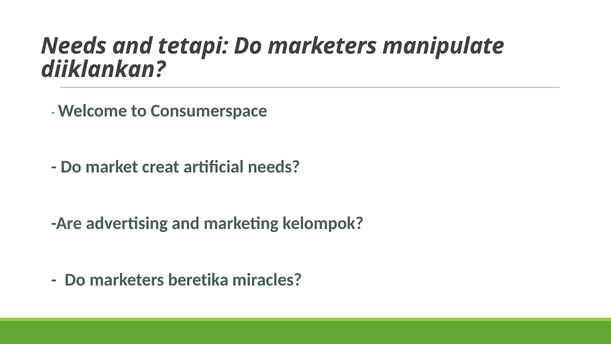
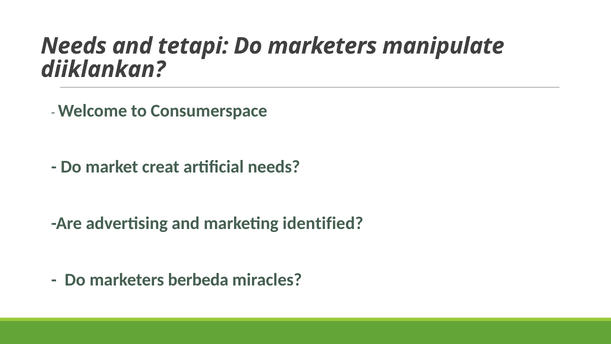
kelompok: kelompok -> identified
beretika: beretika -> berbeda
